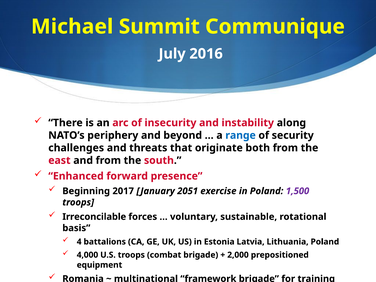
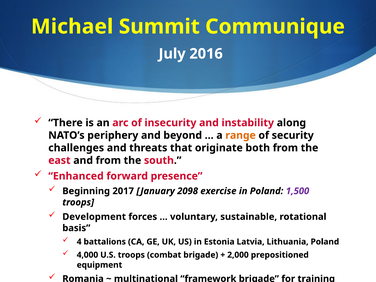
range colour: blue -> orange
2051: 2051 -> 2098
Irreconcilable: Irreconcilable -> Development
